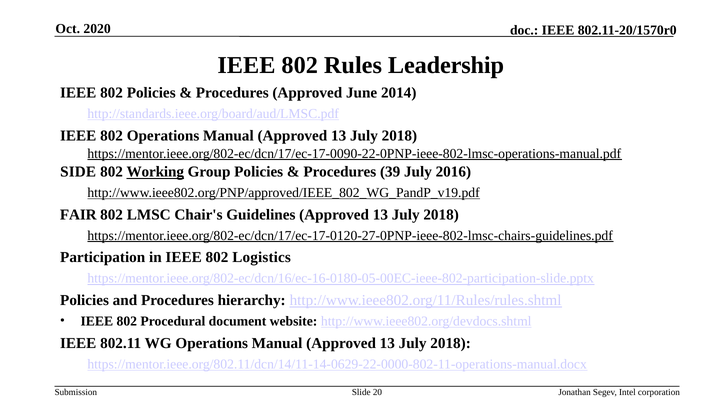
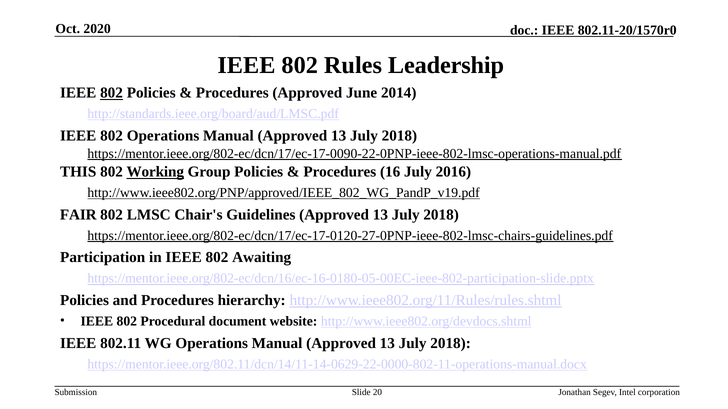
802 at (112, 93) underline: none -> present
SIDE: SIDE -> THIS
39: 39 -> 16
Logistics: Logistics -> Awaiting
